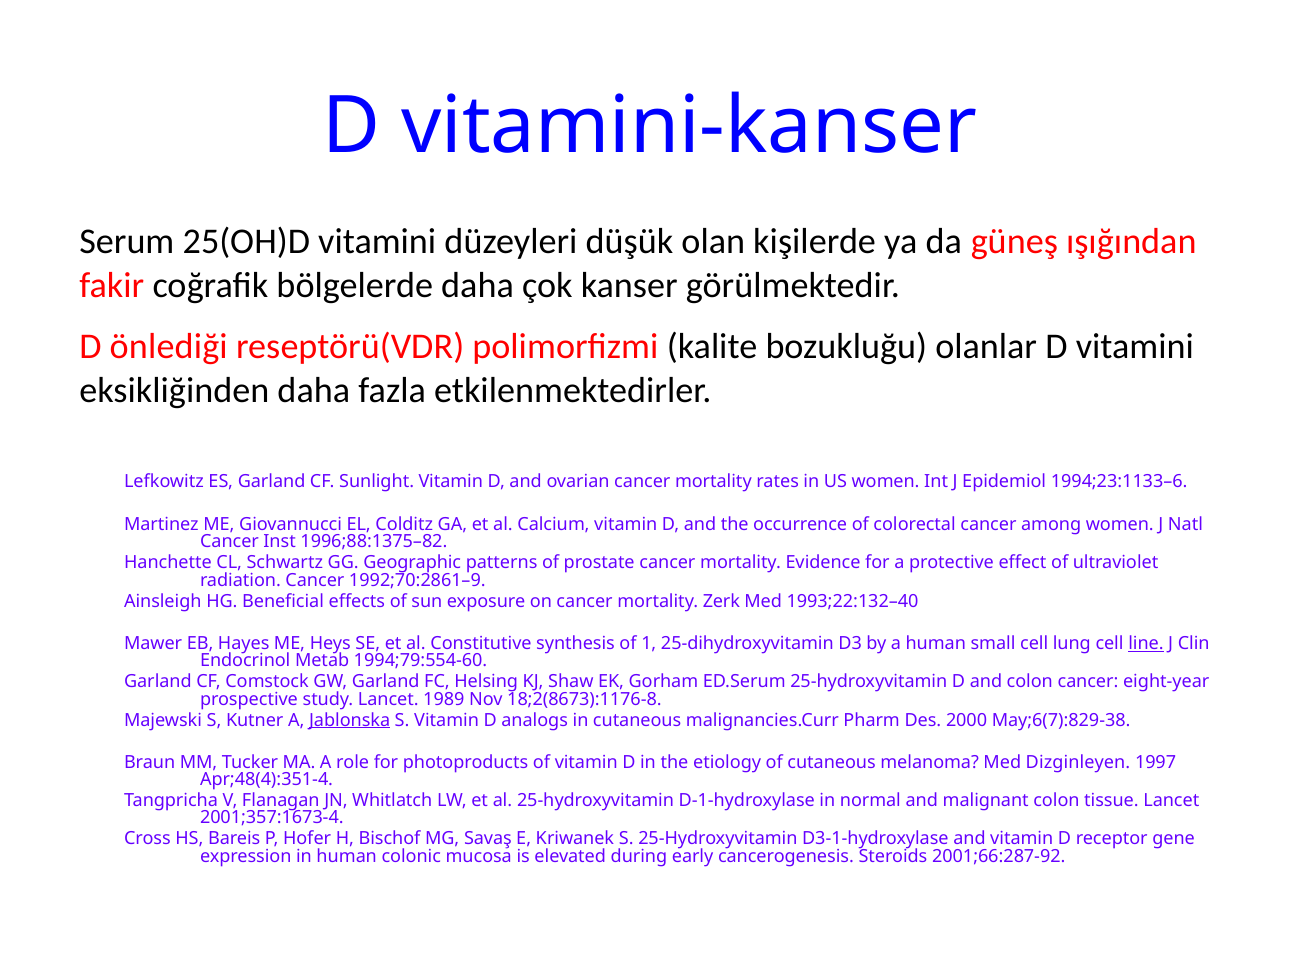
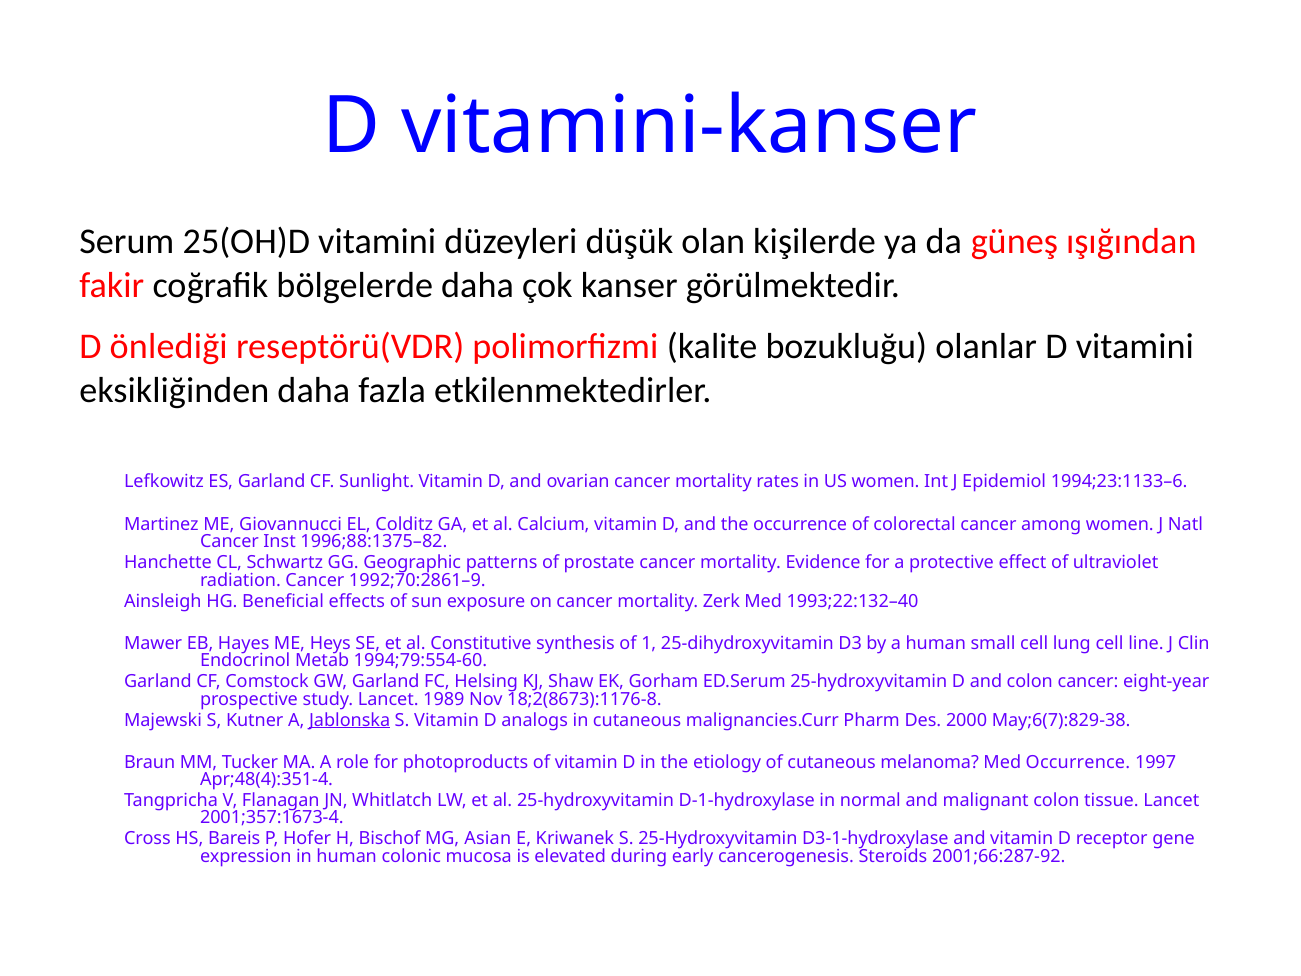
line underline: present -> none
Med Dizginleyen: Dizginleyen -> Occurrence
Savaş: Savaş -> Asian
